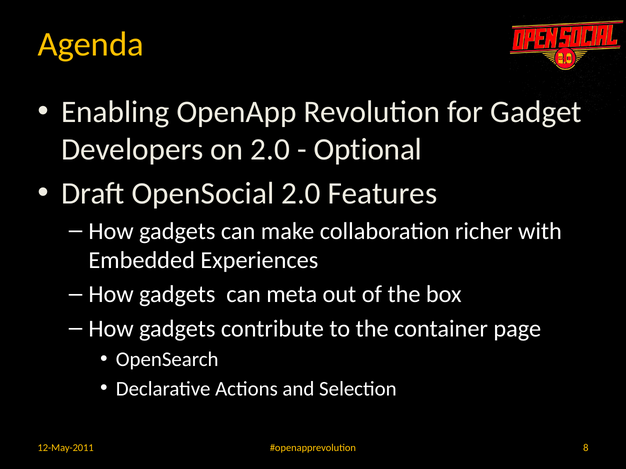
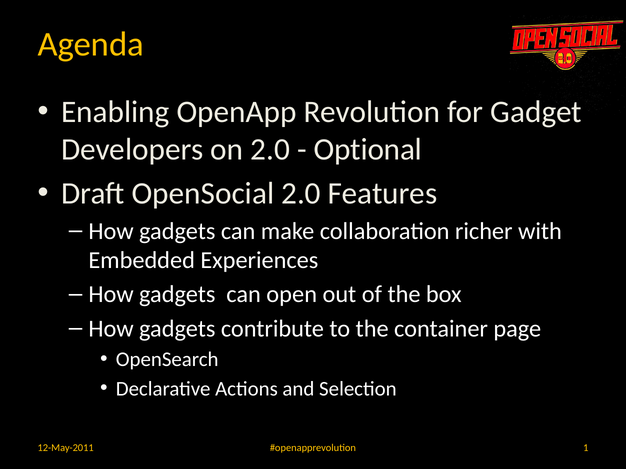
meta: meta -> open
8: 8 -> 1
